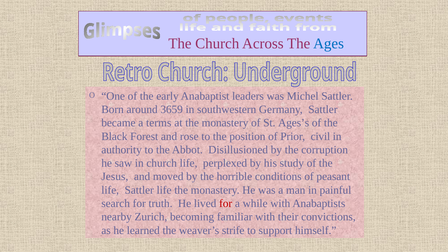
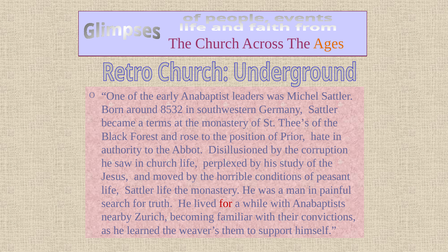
Ages colour: blue -> orange
3659: 3659 -> 8532
Ages’s: Ages’s -> Thee’s
civil: civil -> hate
strife: strife -> them
